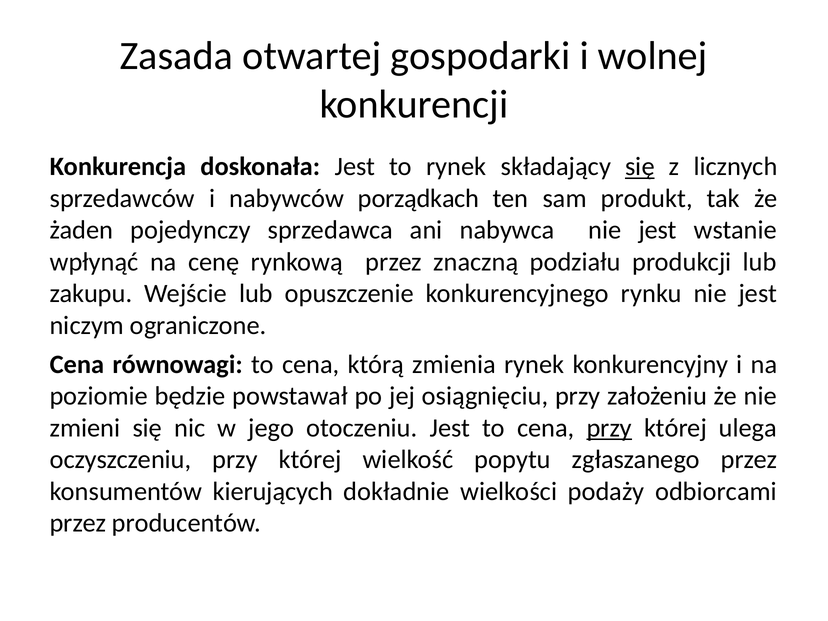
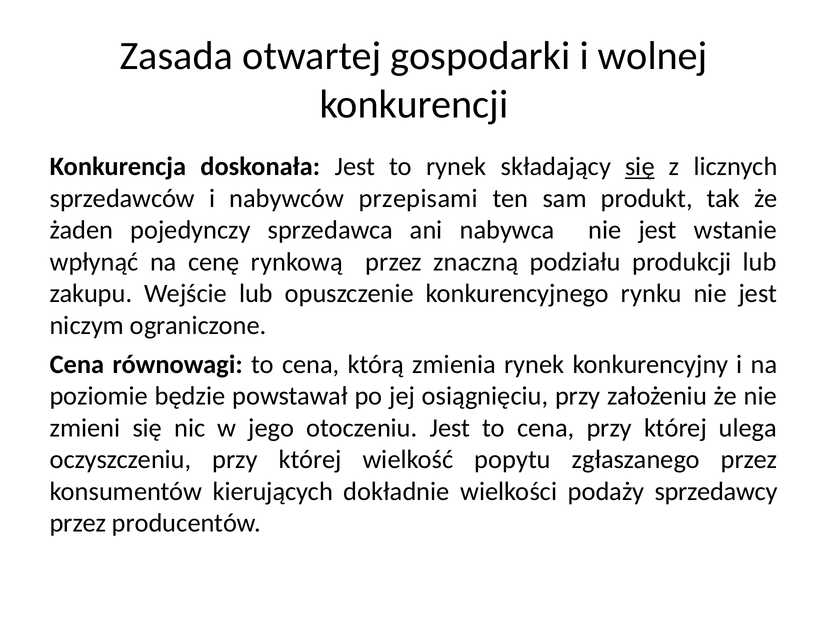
porządkach: porządkach -> przepisami
przy at (609, 428) underline: present -> none
odbiorcami: odbiorcami -> sprzedawcy
